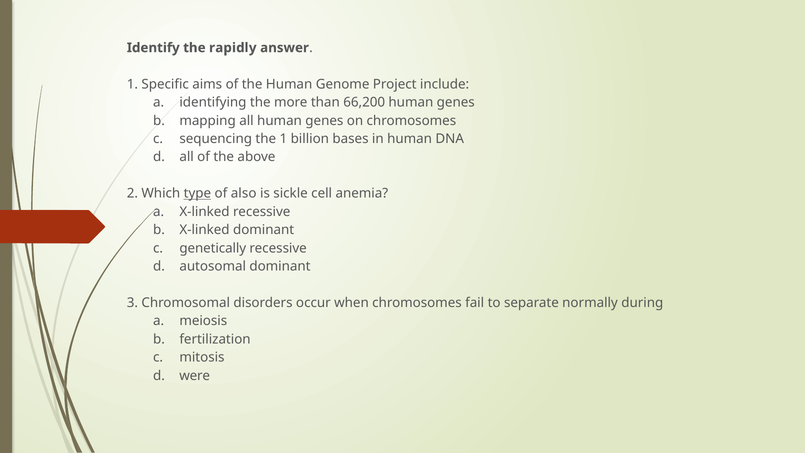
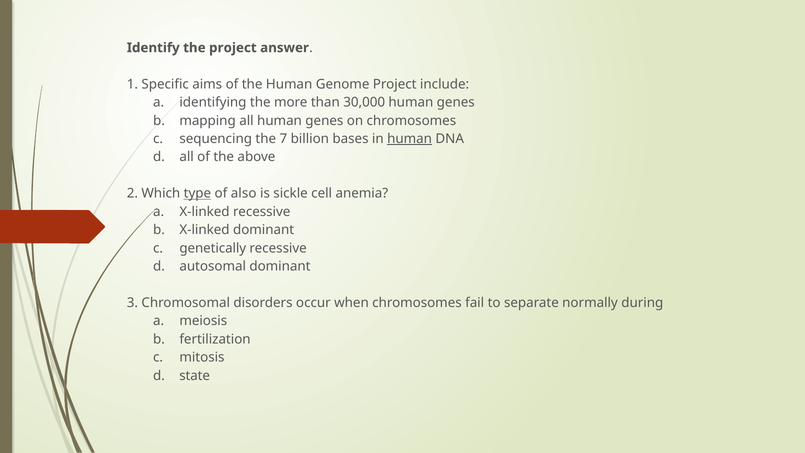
the rapidly: rapidly -> project
66,200: 66,200 -> 30,000
the 1: 1 -> 7
human at (410, 139) underline: none -> present
were: were -> state
